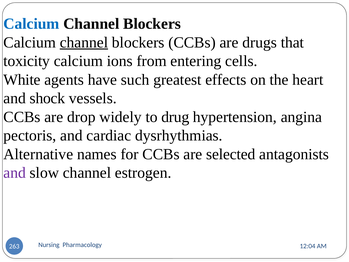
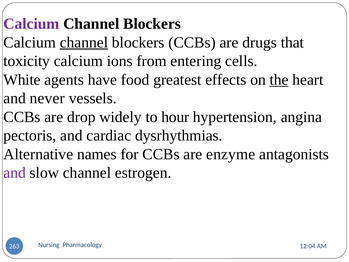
Calcium at (31, 24) colour: blue -> purple
such: such -> food
the underline: none -> present
shock: shock -> never
drug: drug -> hour
selected: selected -> enzyme
